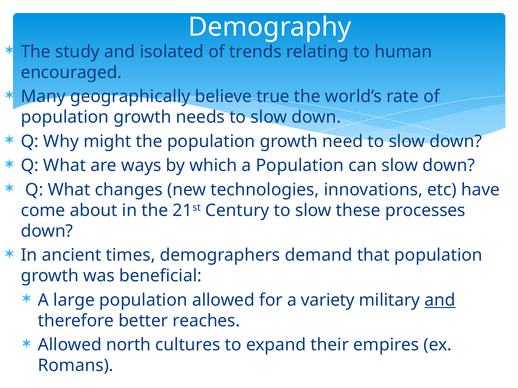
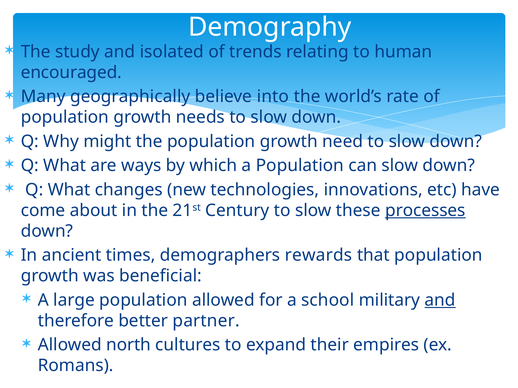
true: true -> into
processes underline: none -> present
demand: demand -> rewards
variety: variety -> school
reaches: reaches -> partner
